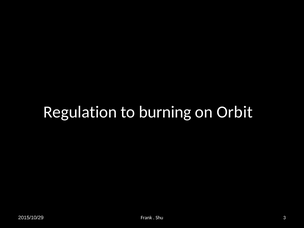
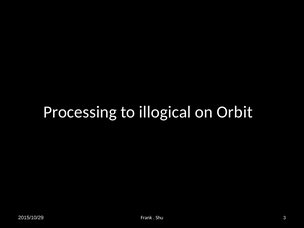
Regulation: Regulation -> Processing
burning: burning -> illogical
